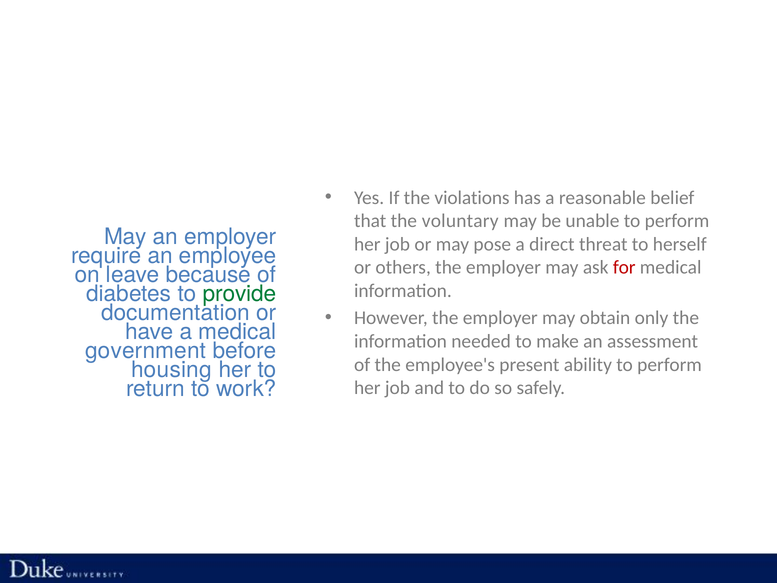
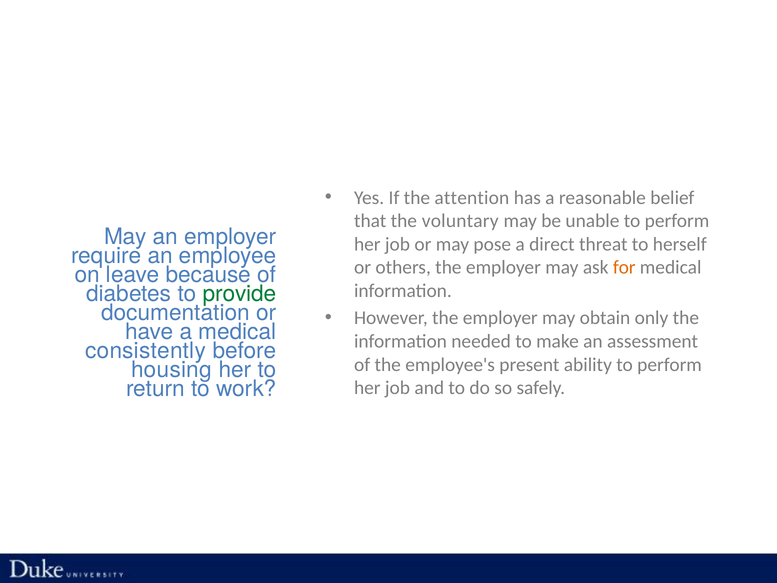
violations: violations -> attention
for colour: red -> orange
government: government -> consistently
